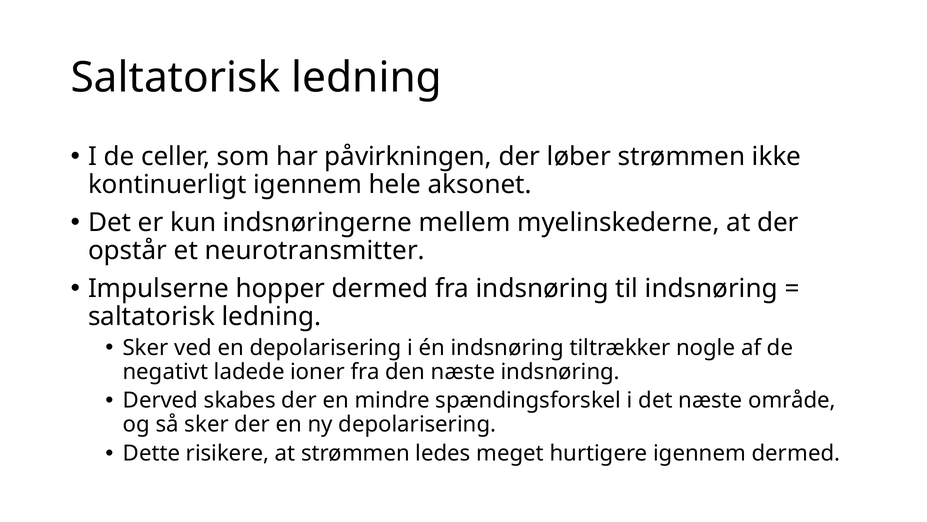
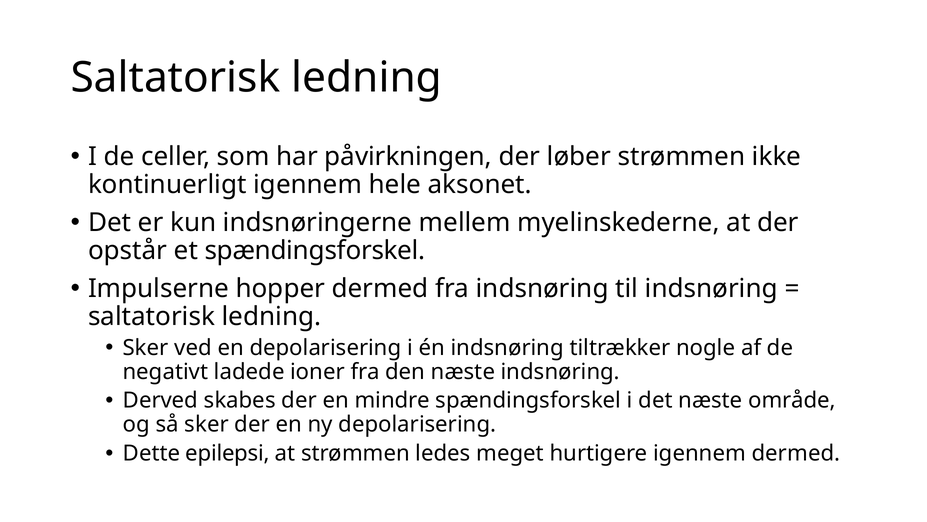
et neurotransmitter: neurotransmitter -> spændingsforskel
risikere: risikere -> epilepsi
